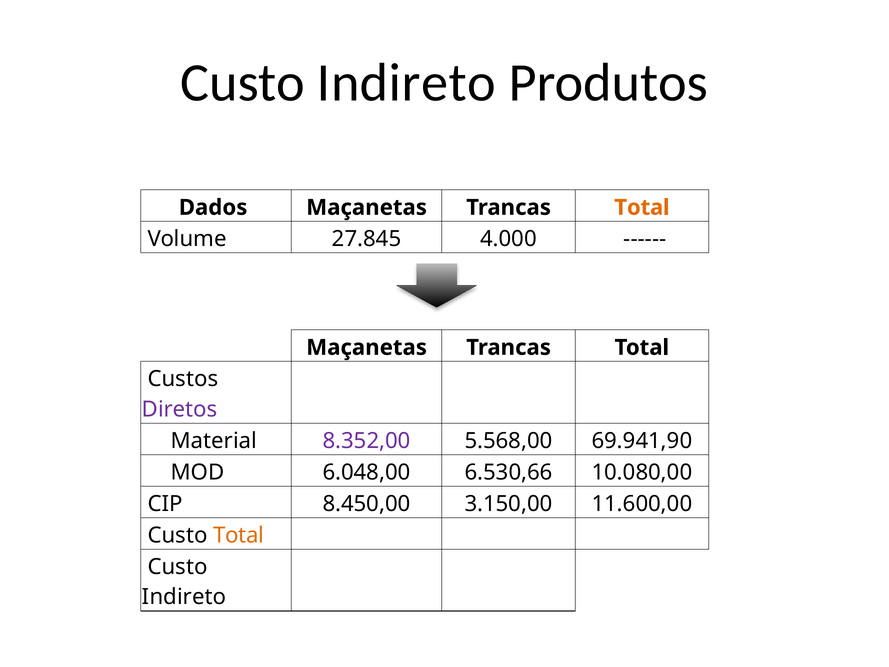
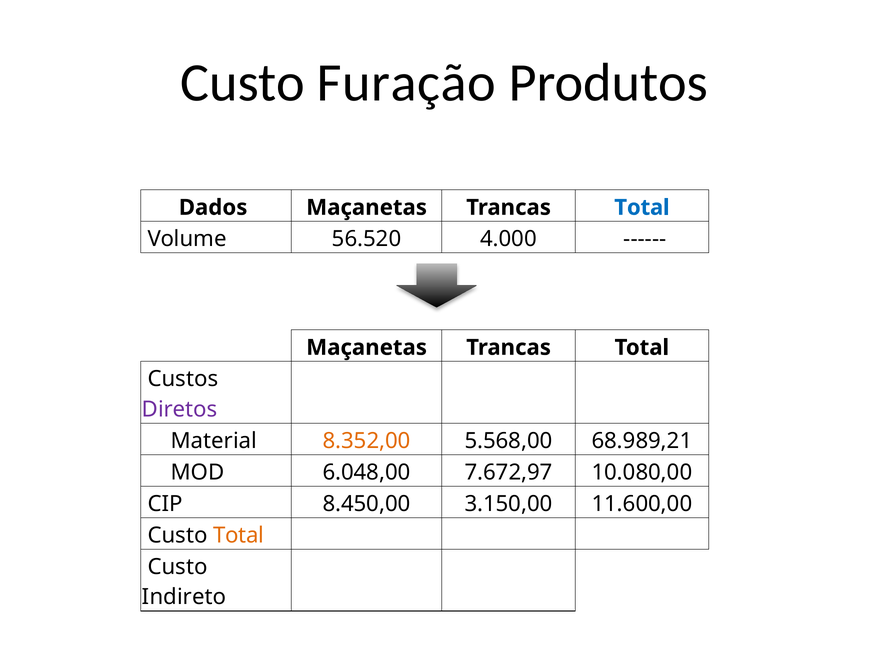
Indireto at (406, 83): Indireto -> Furação
Total at (642, 207) colour: orange -> blue
27.845: 27.845 -> 56.520
8.352,00 colour: purple -> orange
69.941,90: 69.941,90 -> 68.989,21
6.530,66: 6.530,66 -> 7.672,97
